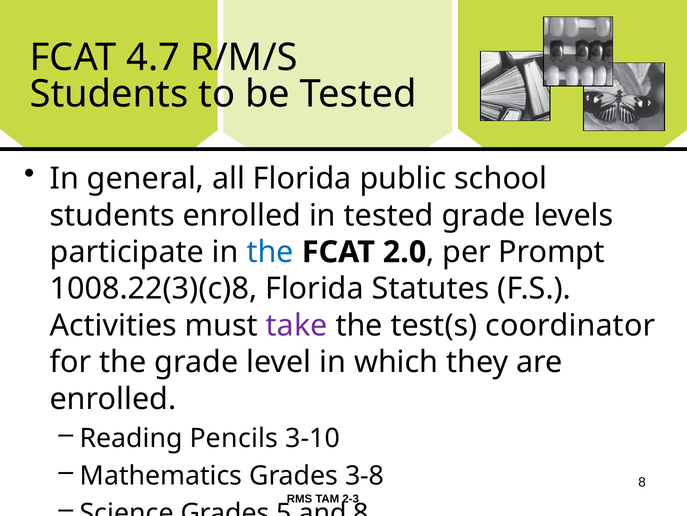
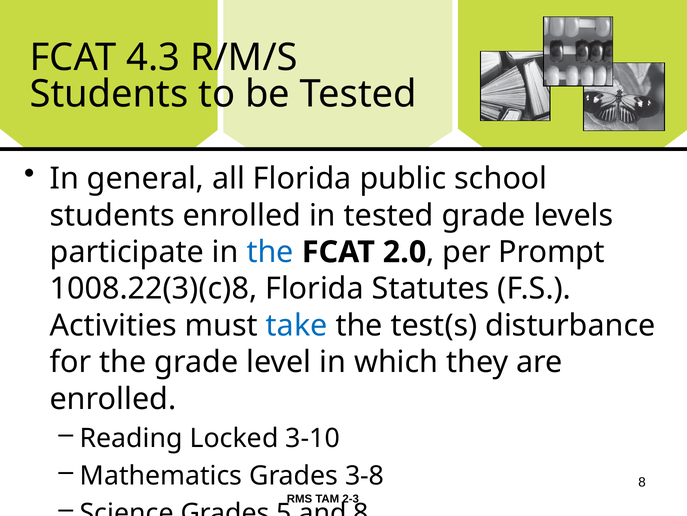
4.7: 4.7 -> 4.3
take colour: purple -> blue
coordinator: coordinator -> disturbance
Pencils: Pencils -> Locked
